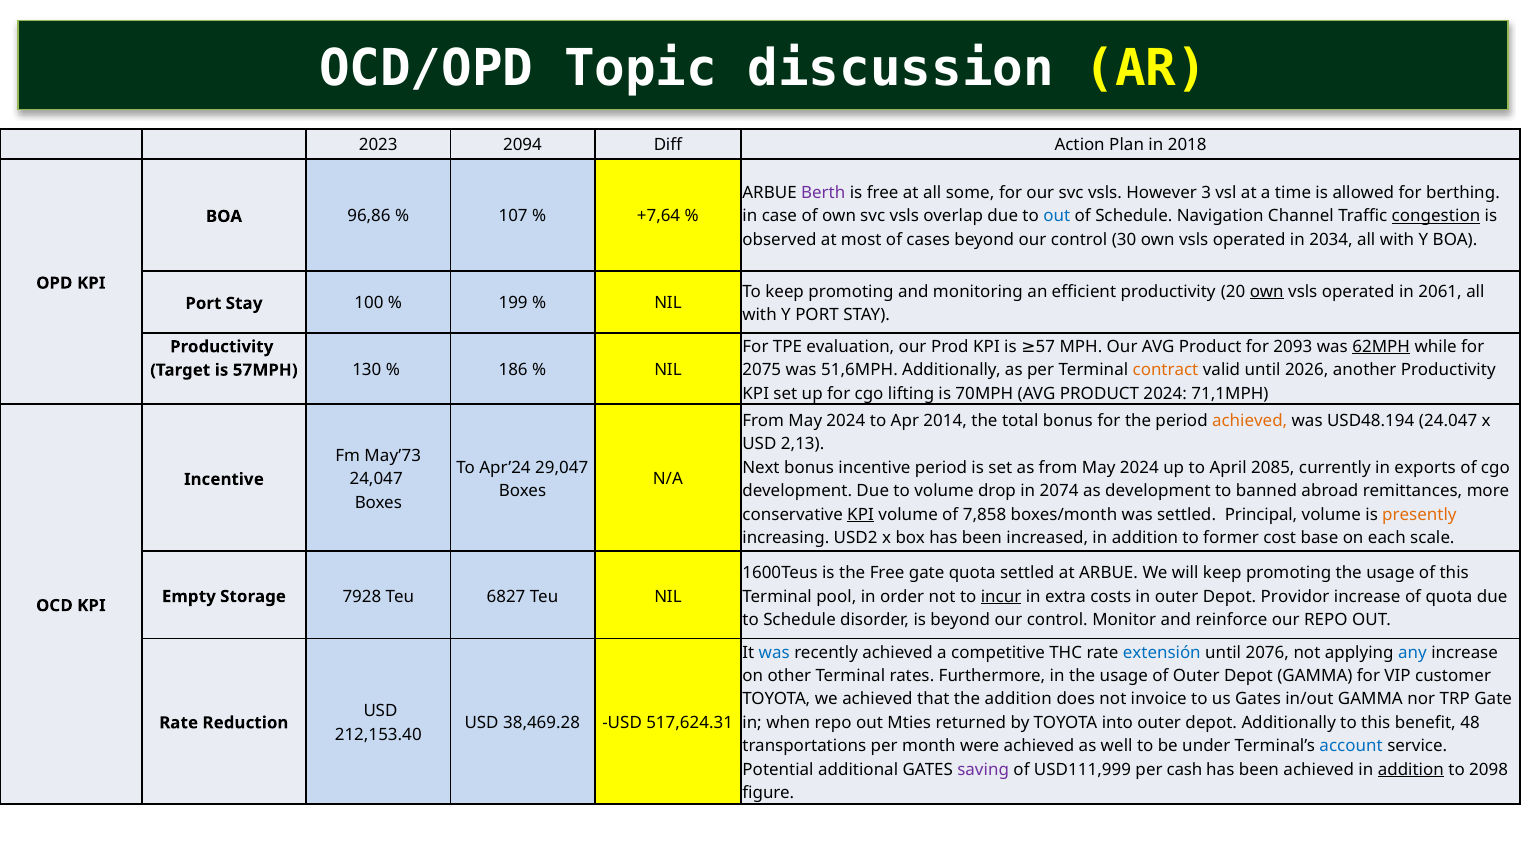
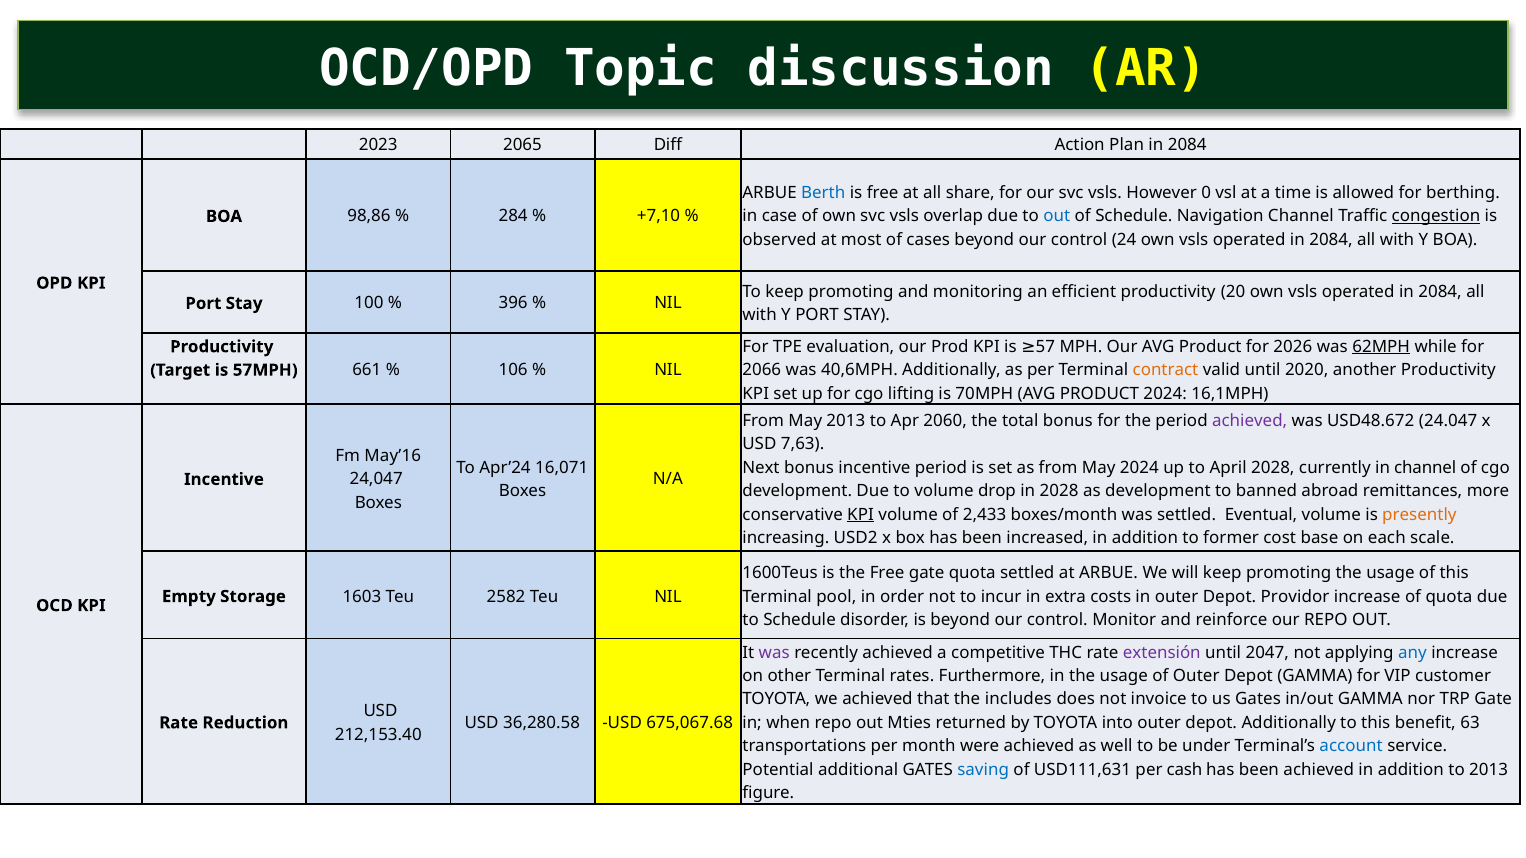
2094: 2094 -> 2065
Plan in 2018: 2018 -> 2084
Berth colour: purple -> blue
some: some -> share
3: 3 -> 0
96,86: 96,86 -> 98,86
107: 107 -> 284
+7,64: +7,64 -> +7,10
30: 30 -> 24
2034 at (1331, 240): 2034 -> 2084
own at (1267, 292) underline: present -> none
2061 at (1440, 292): 2061 -> 2084
199: 199 -> 396
2093: 2093 -> 2026
2075: 2075 -> 2066
51,6MPH: 51,6MPH -> 40,6MPH
2026: 2026 -> 2020
130: 130 -> 661
186: 186 -> 106
71,1MPH: 71,1MPH -> 16,1MPH
2024 at (846, 421): 2024 -> 2013
2014: 2014 -> 2060
achieved at (1250, 421) colour: orange -> purple
USD48.194: USD48.194 -> USD48.672
2,13: 2,13 -> 7,63
May’73: May’73 -> May’16
29,047: 29,047 -> 16,071
April 2085: 2085 -> 2028
in exports: exports -> channel
in 2074: 2074 -> 2028
7,858: 7,858 -> 2,433
Principal: Principal -> Eventual
incur underline: present -> none
7928: 7928 -> 1603
6827: 6827 -> 2582
was at (774, 653) colour: blue -> purple
extensión colour: blue -> purple
2076: 2076 -> 2047
the addition: addition -> includes
38,469.28: 38,469.28 -> 36,280.58
517,624.31: 517,624.31 -> 675,067.68
48: 48 -> 63
saving colour: purple -> blue
USD111,999: USD111,999 -> USD111,631
addition at (1411, 770) underline: present -> none
to 2098: 2098 -> 2013
